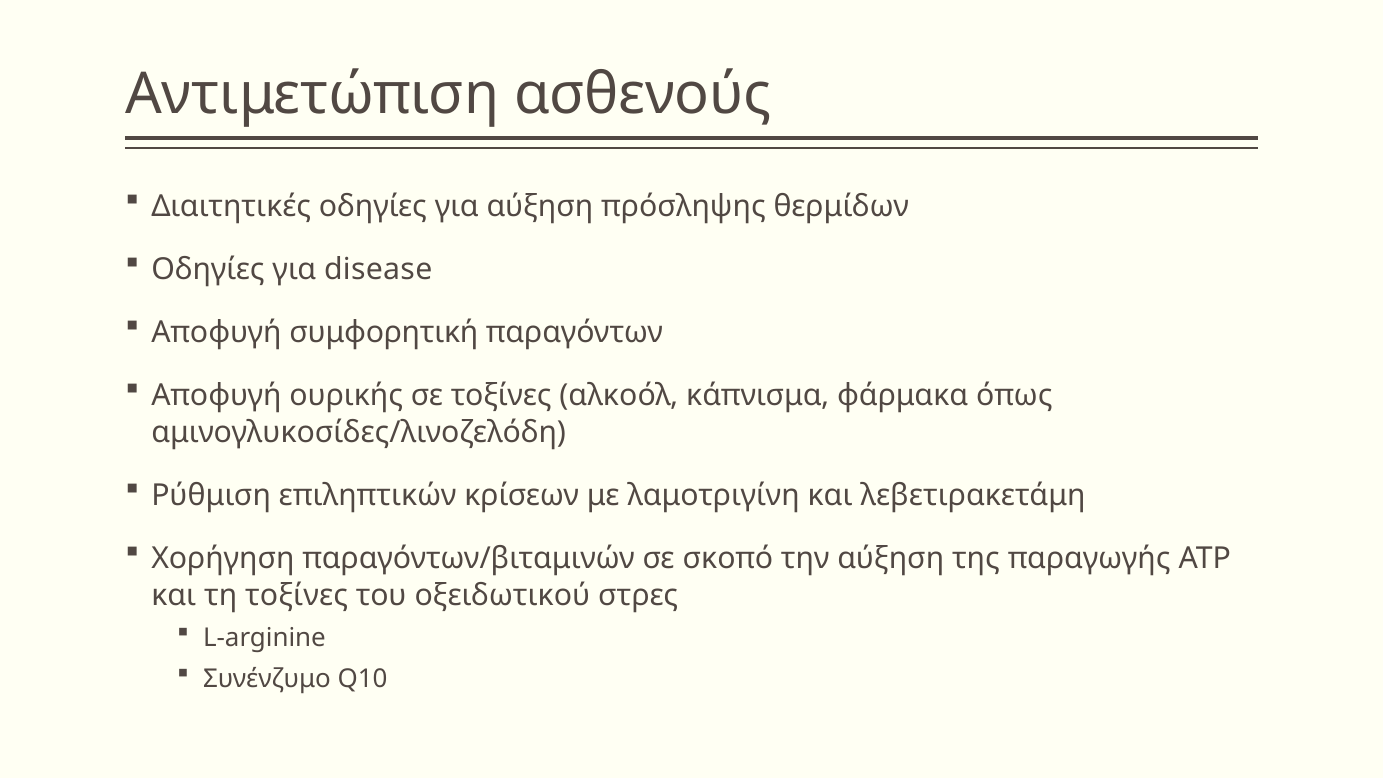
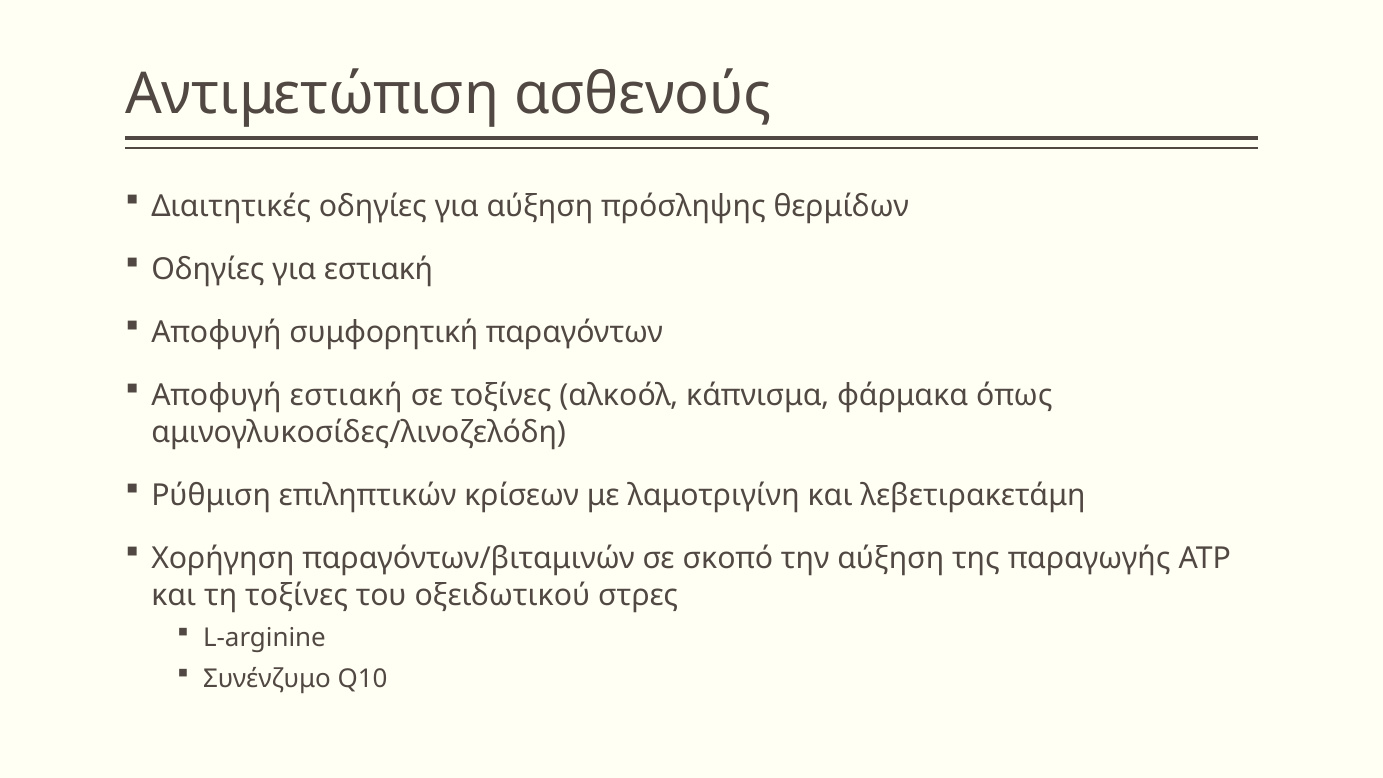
για disease: disease -> εστιακή
Αποφυγή ουρικής: ουρικής -> εστιακή
